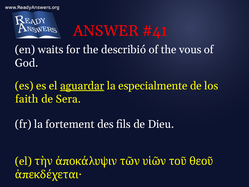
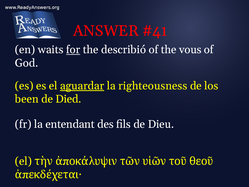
for underline: none -> present
especialmente: especialmente -> righteousness
faith: faith -> been
Sera: Sera -> Died
fortement: fortement -> entendant
